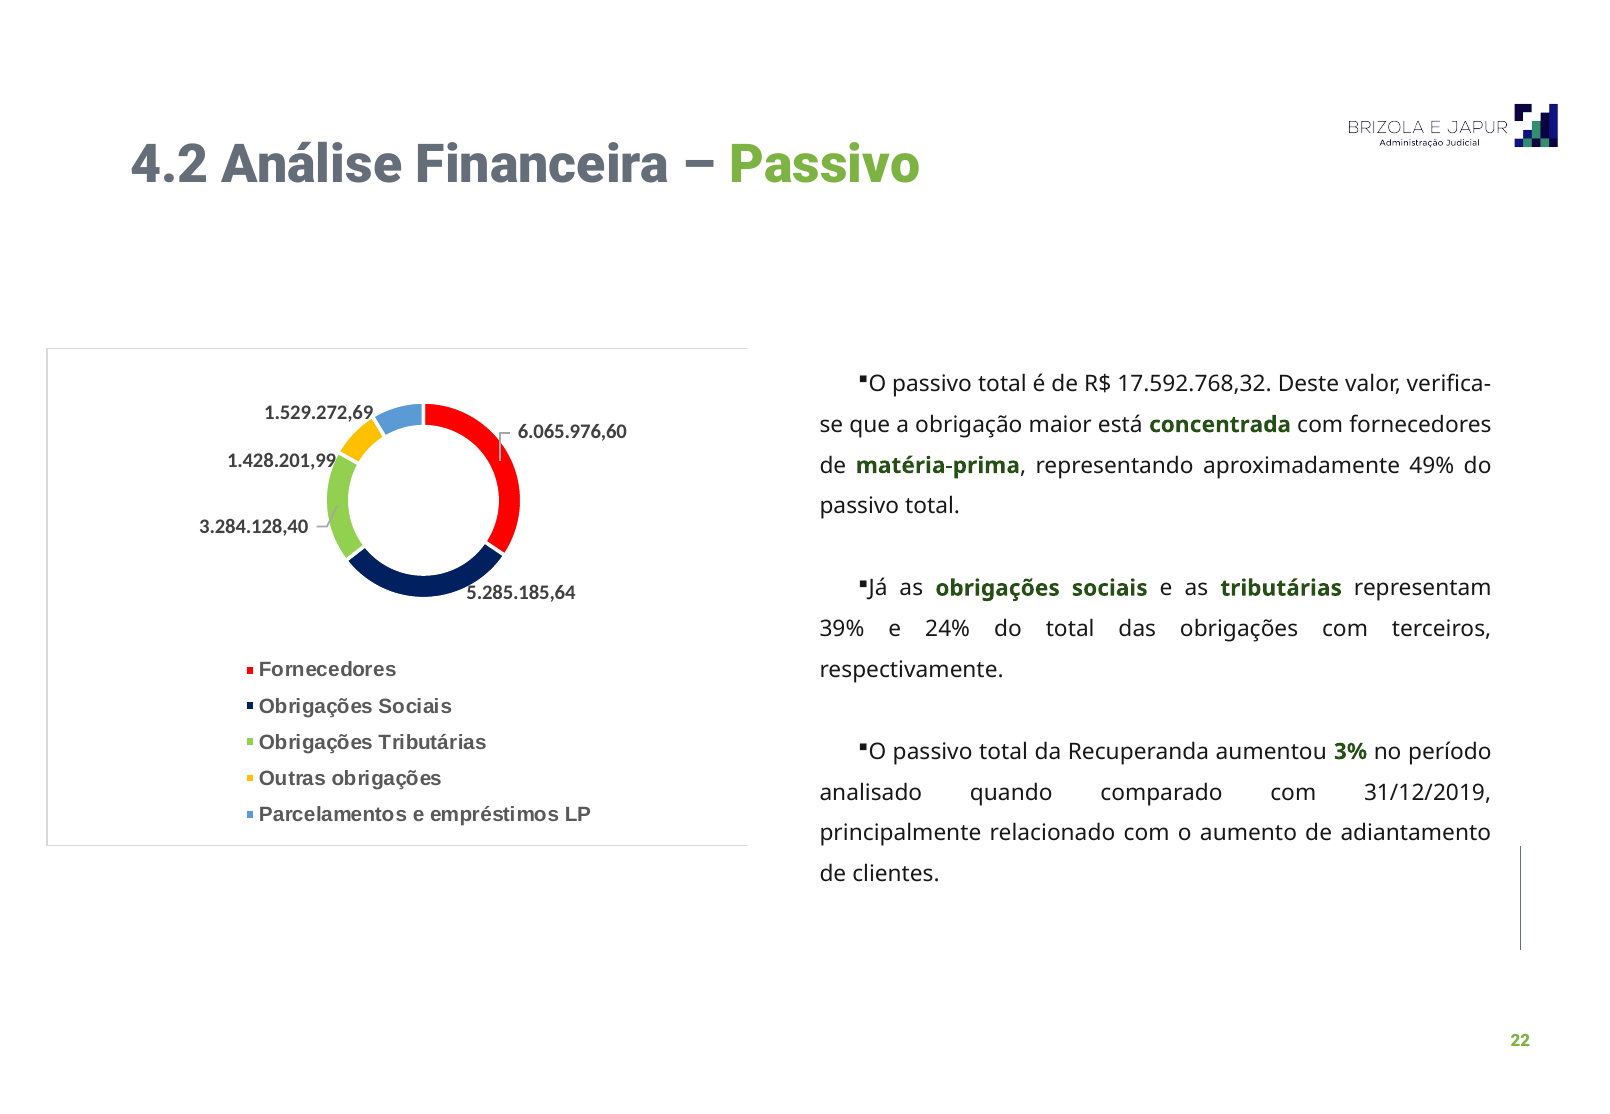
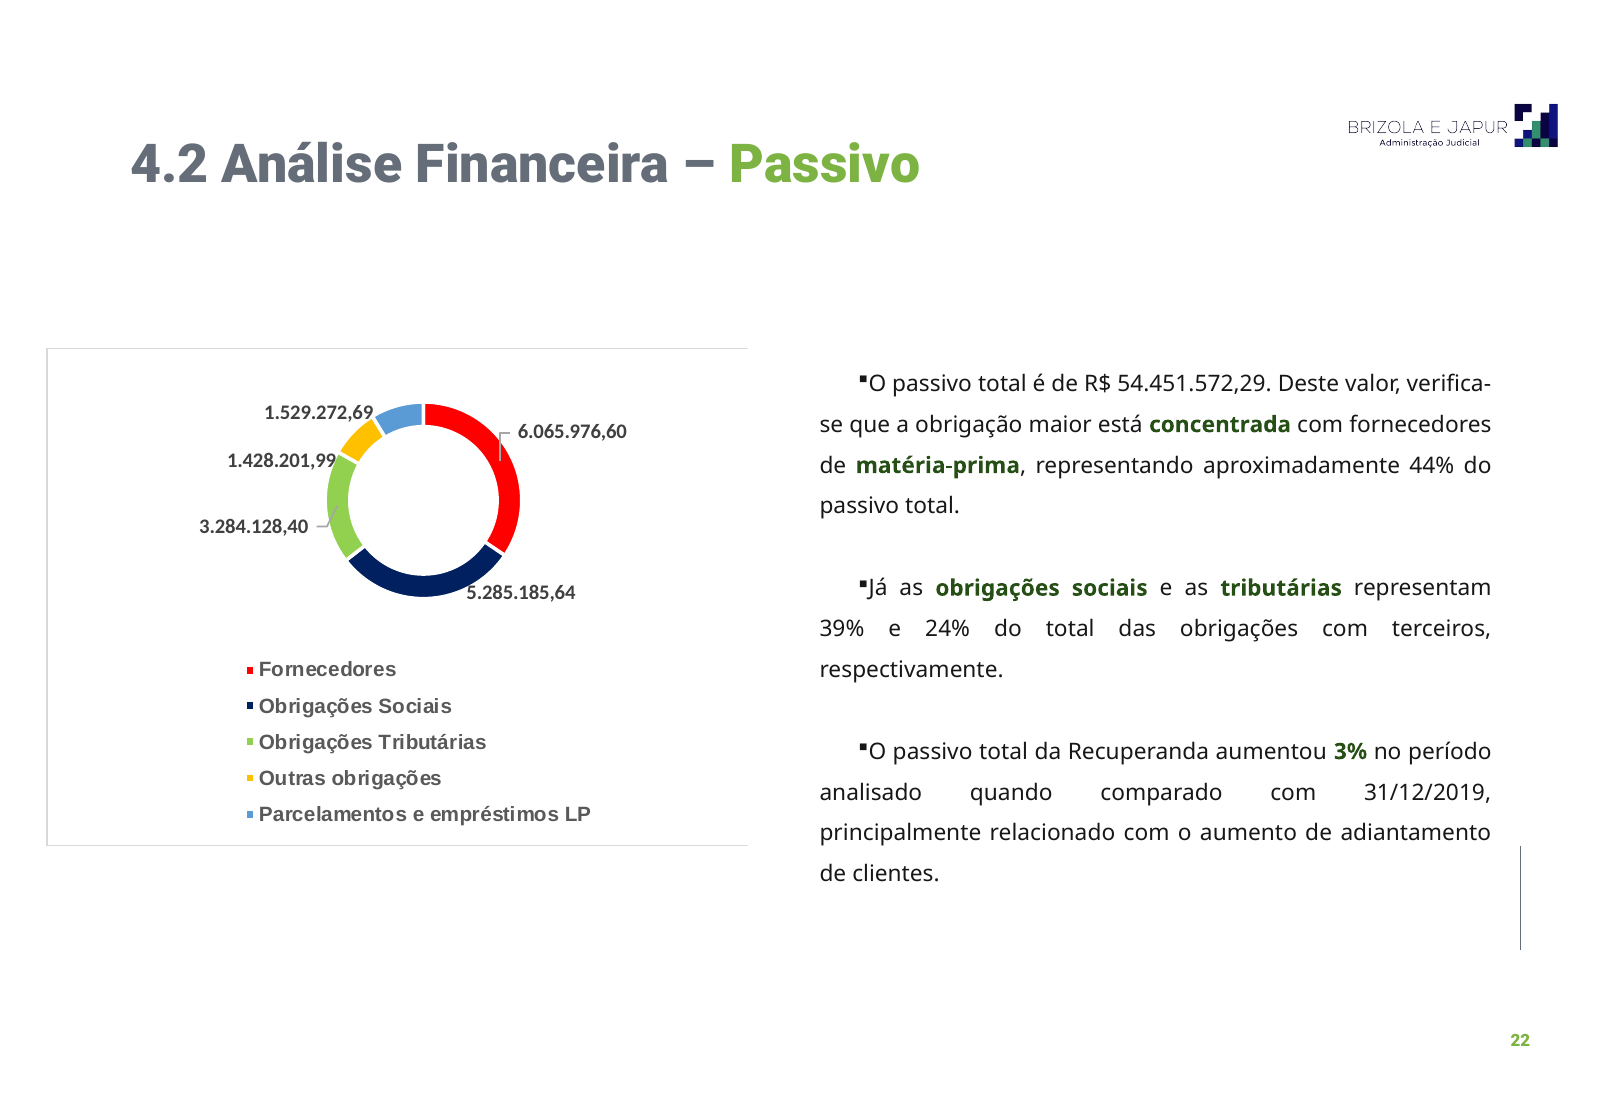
17.592.768,32: 17.592.768,32 -> 54.451.572,29
49%: 49% -> 44%
